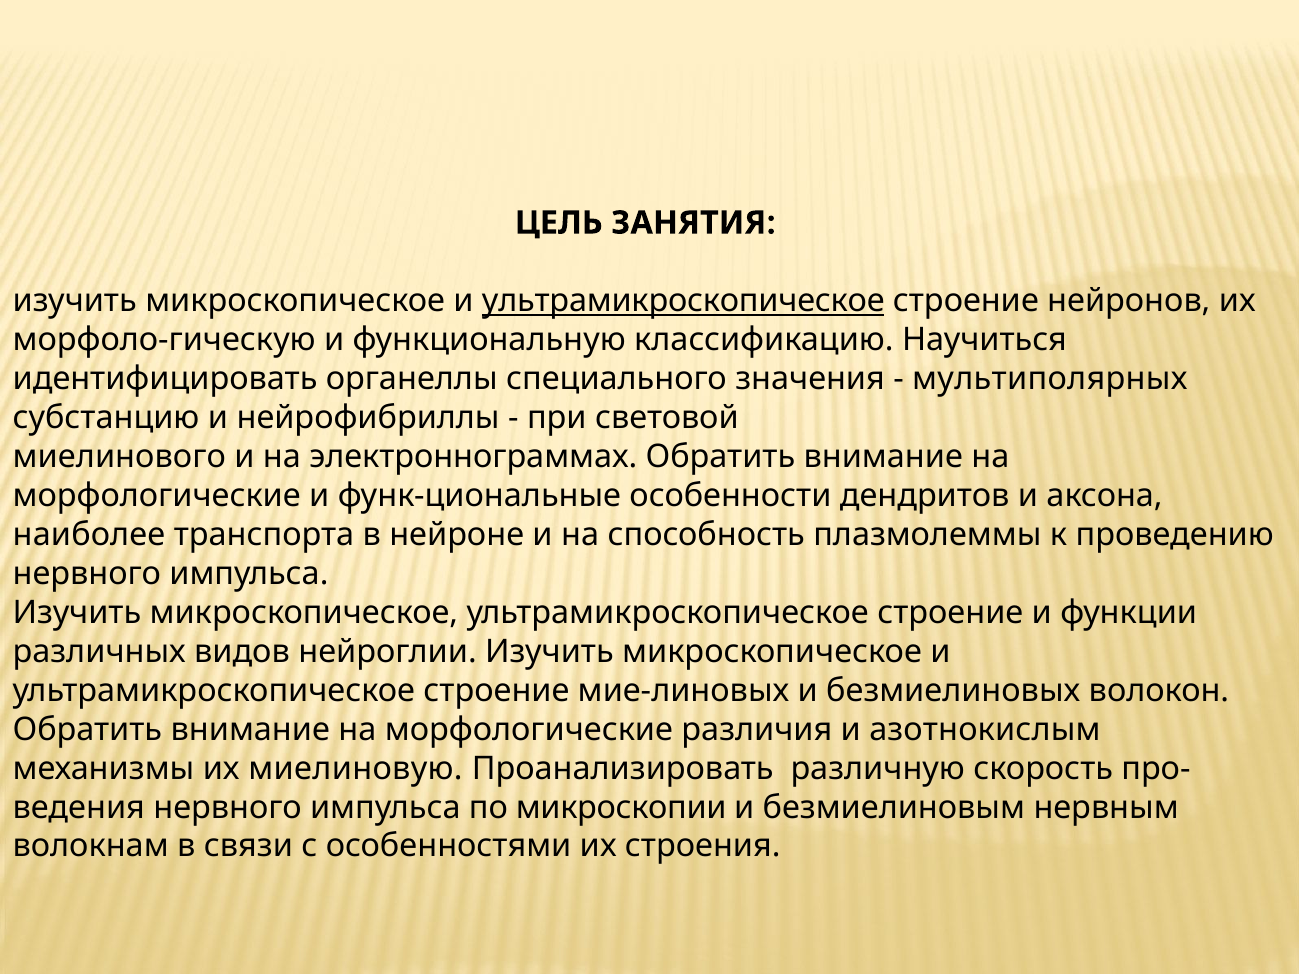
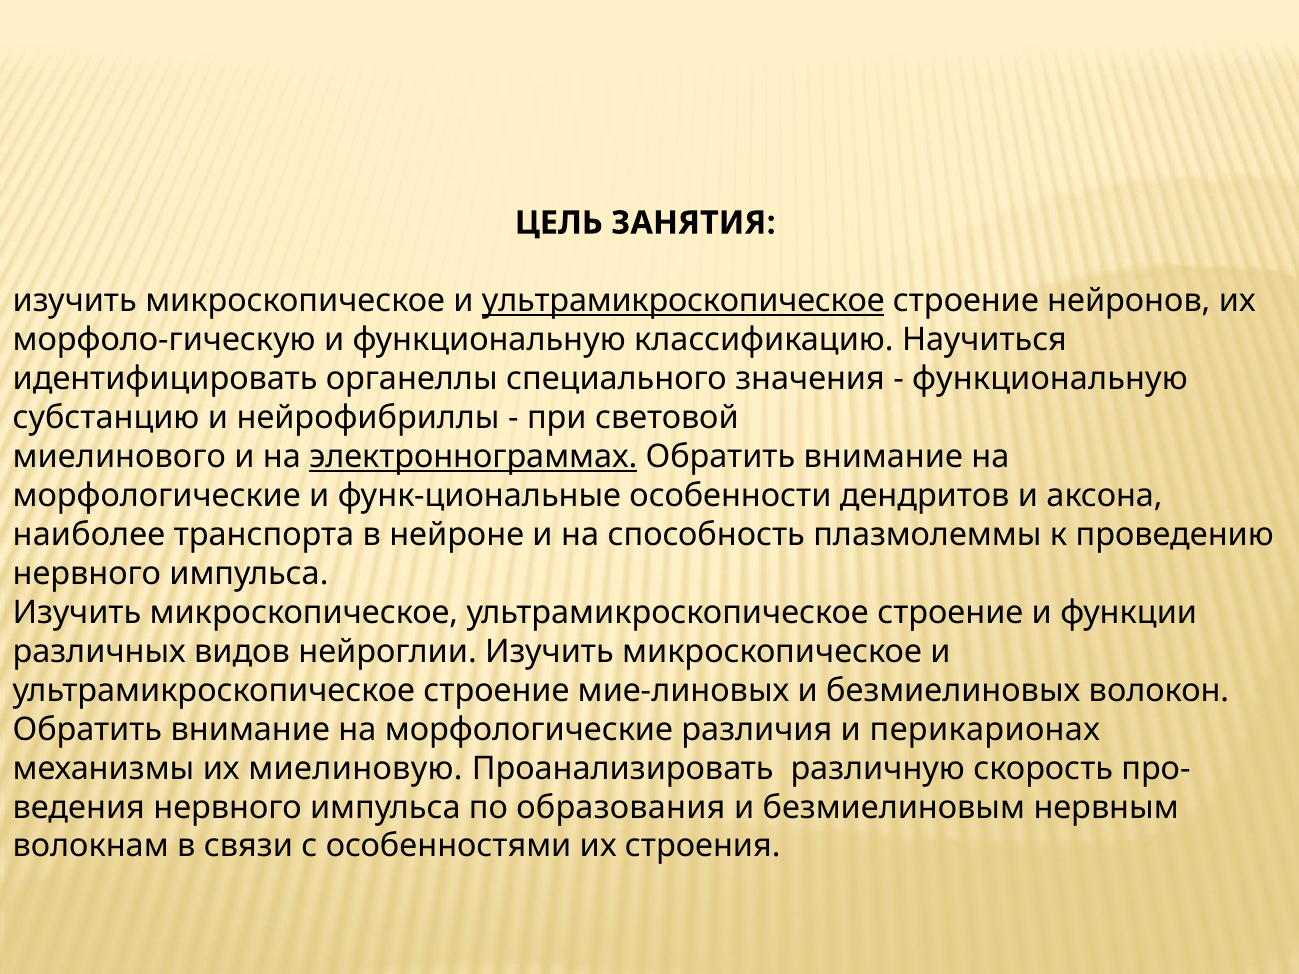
мультиполярных at (1050, 379): мультиполярных -> функциональную
электроннограммах underline: none -> present
азотнокислым: азотнокислым -> перикарионах
микроскопии: микроскопии -> образования
